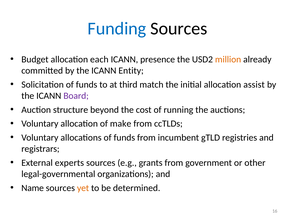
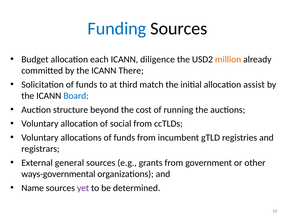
presence: presence -> diligence
Entity: Entity -> There
Board colour: purple -> blue
make: make -> social
experts: experts -> general
legal-governmental: legal-governmental -> ways-governmental
yet colour: orange -> purple
